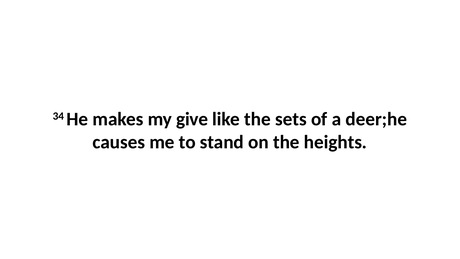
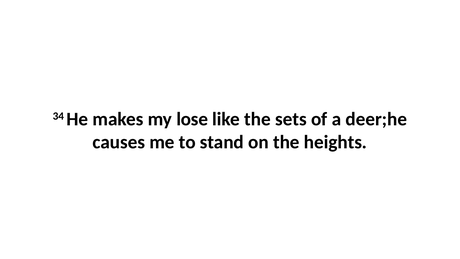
give: give -> lose
